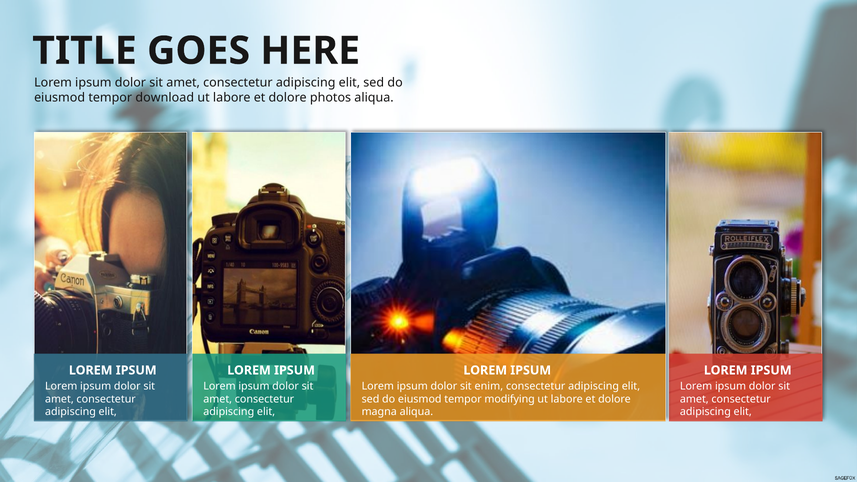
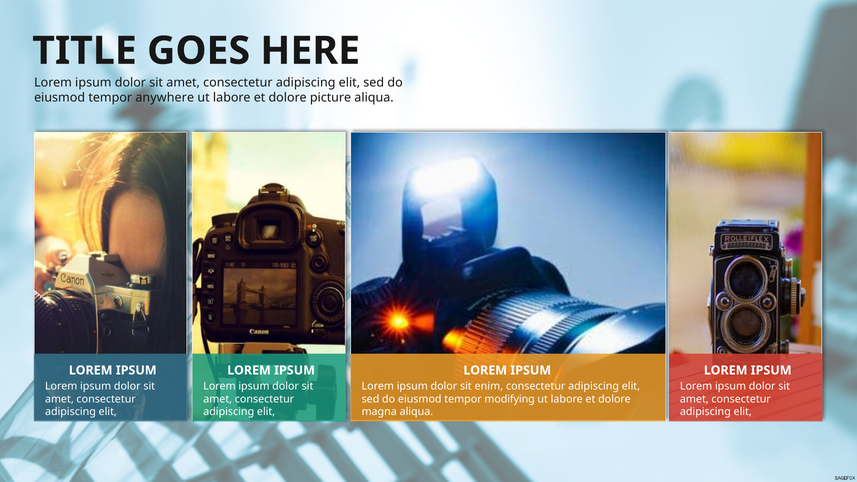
download: download -> anywhere
photos: photos -> picture
